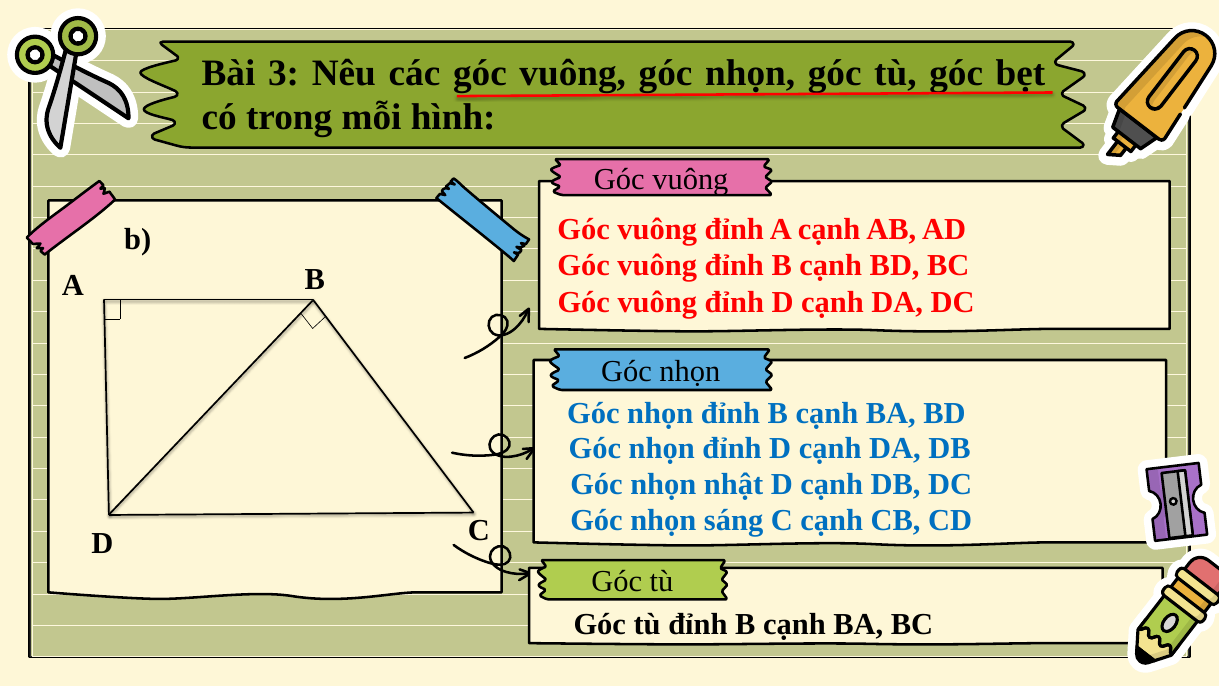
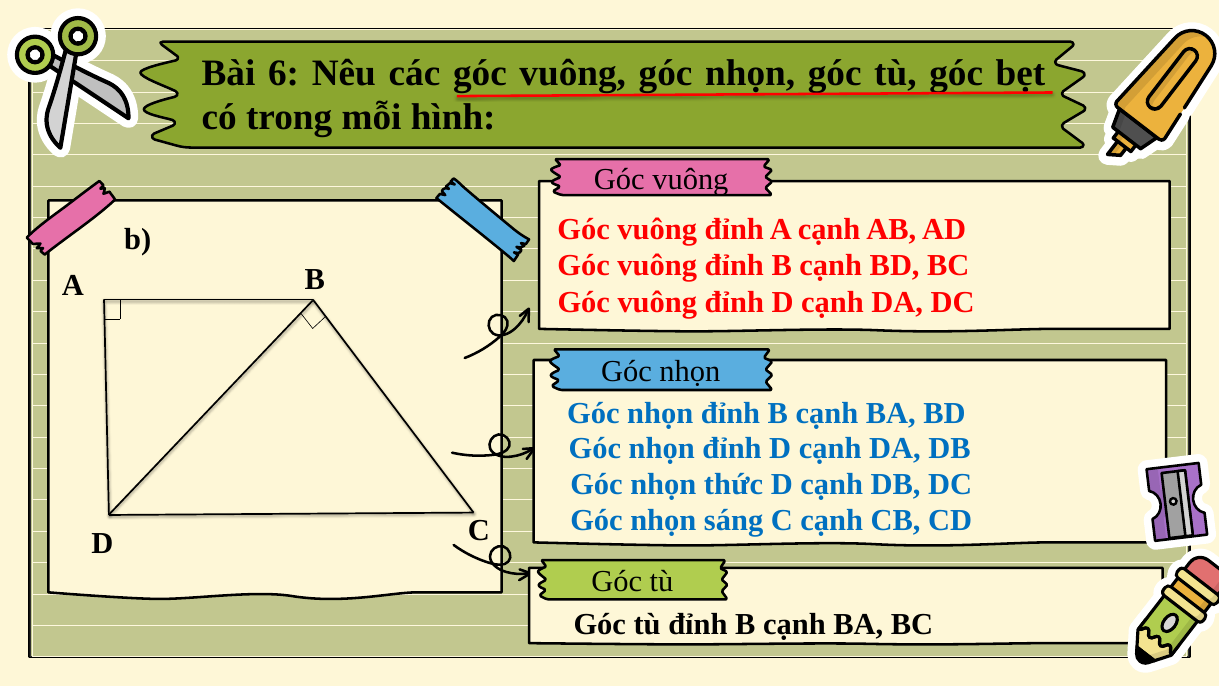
3: 3 -> 6
nhật: nhật -> thức
